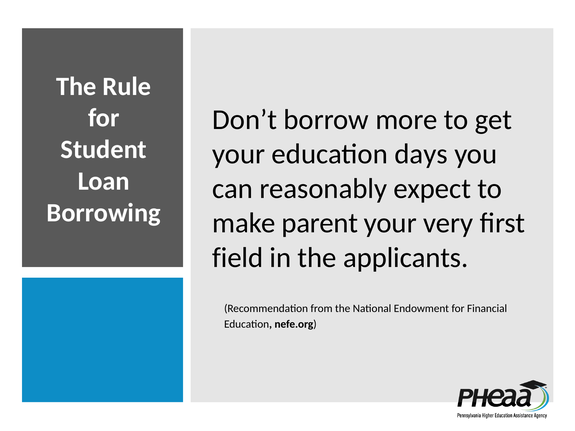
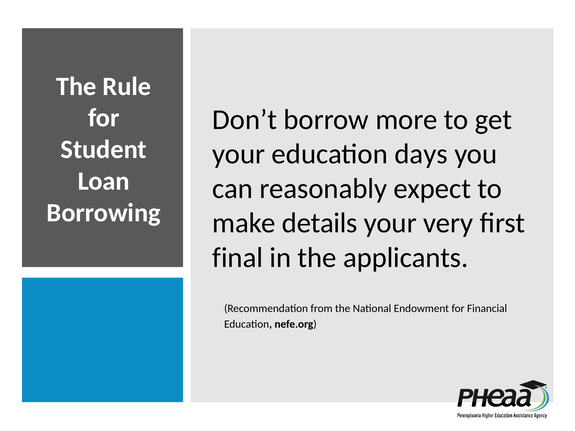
parent: parent -> details
field: field -> final
